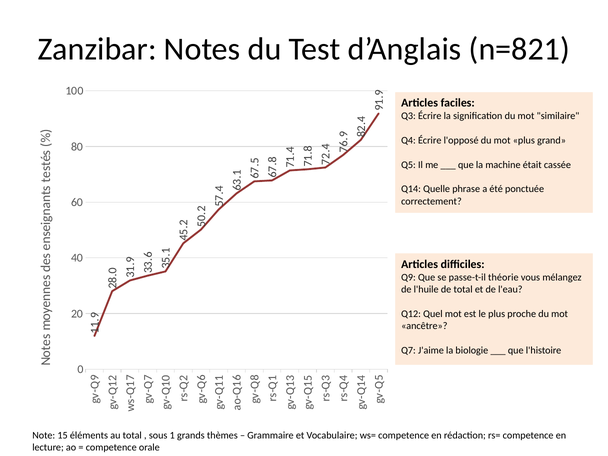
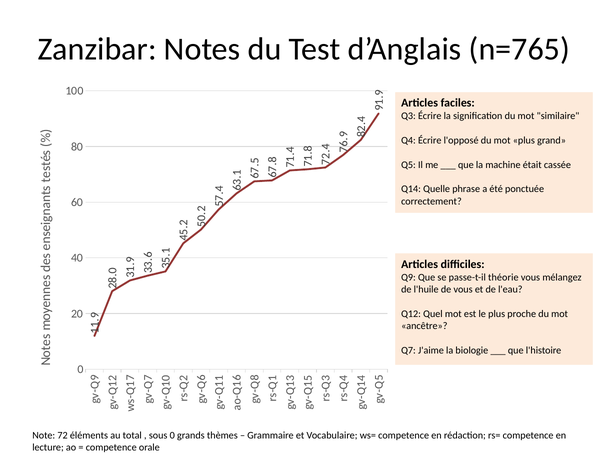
n=821: n=821 -> n=765
de total: total -> vous
15: 15 -> 72
sous 1: 1 -> 0
